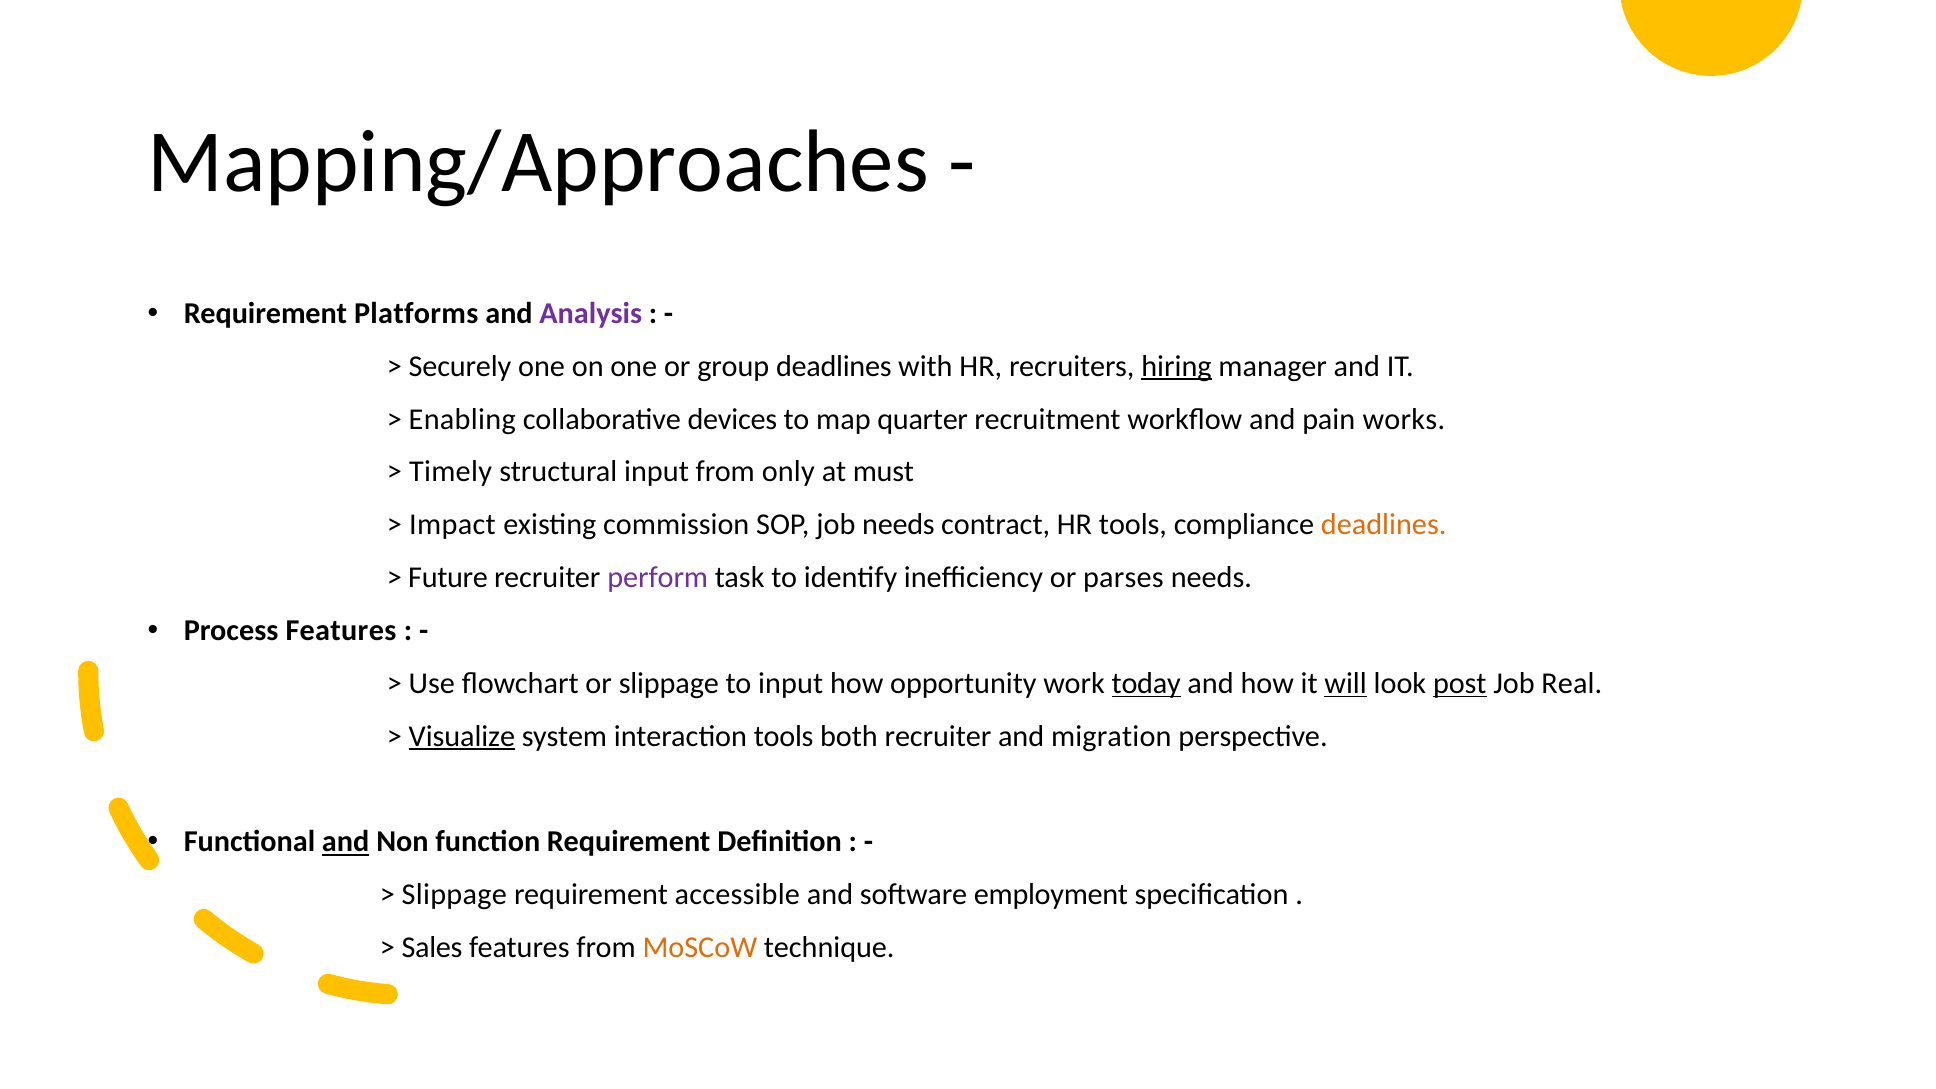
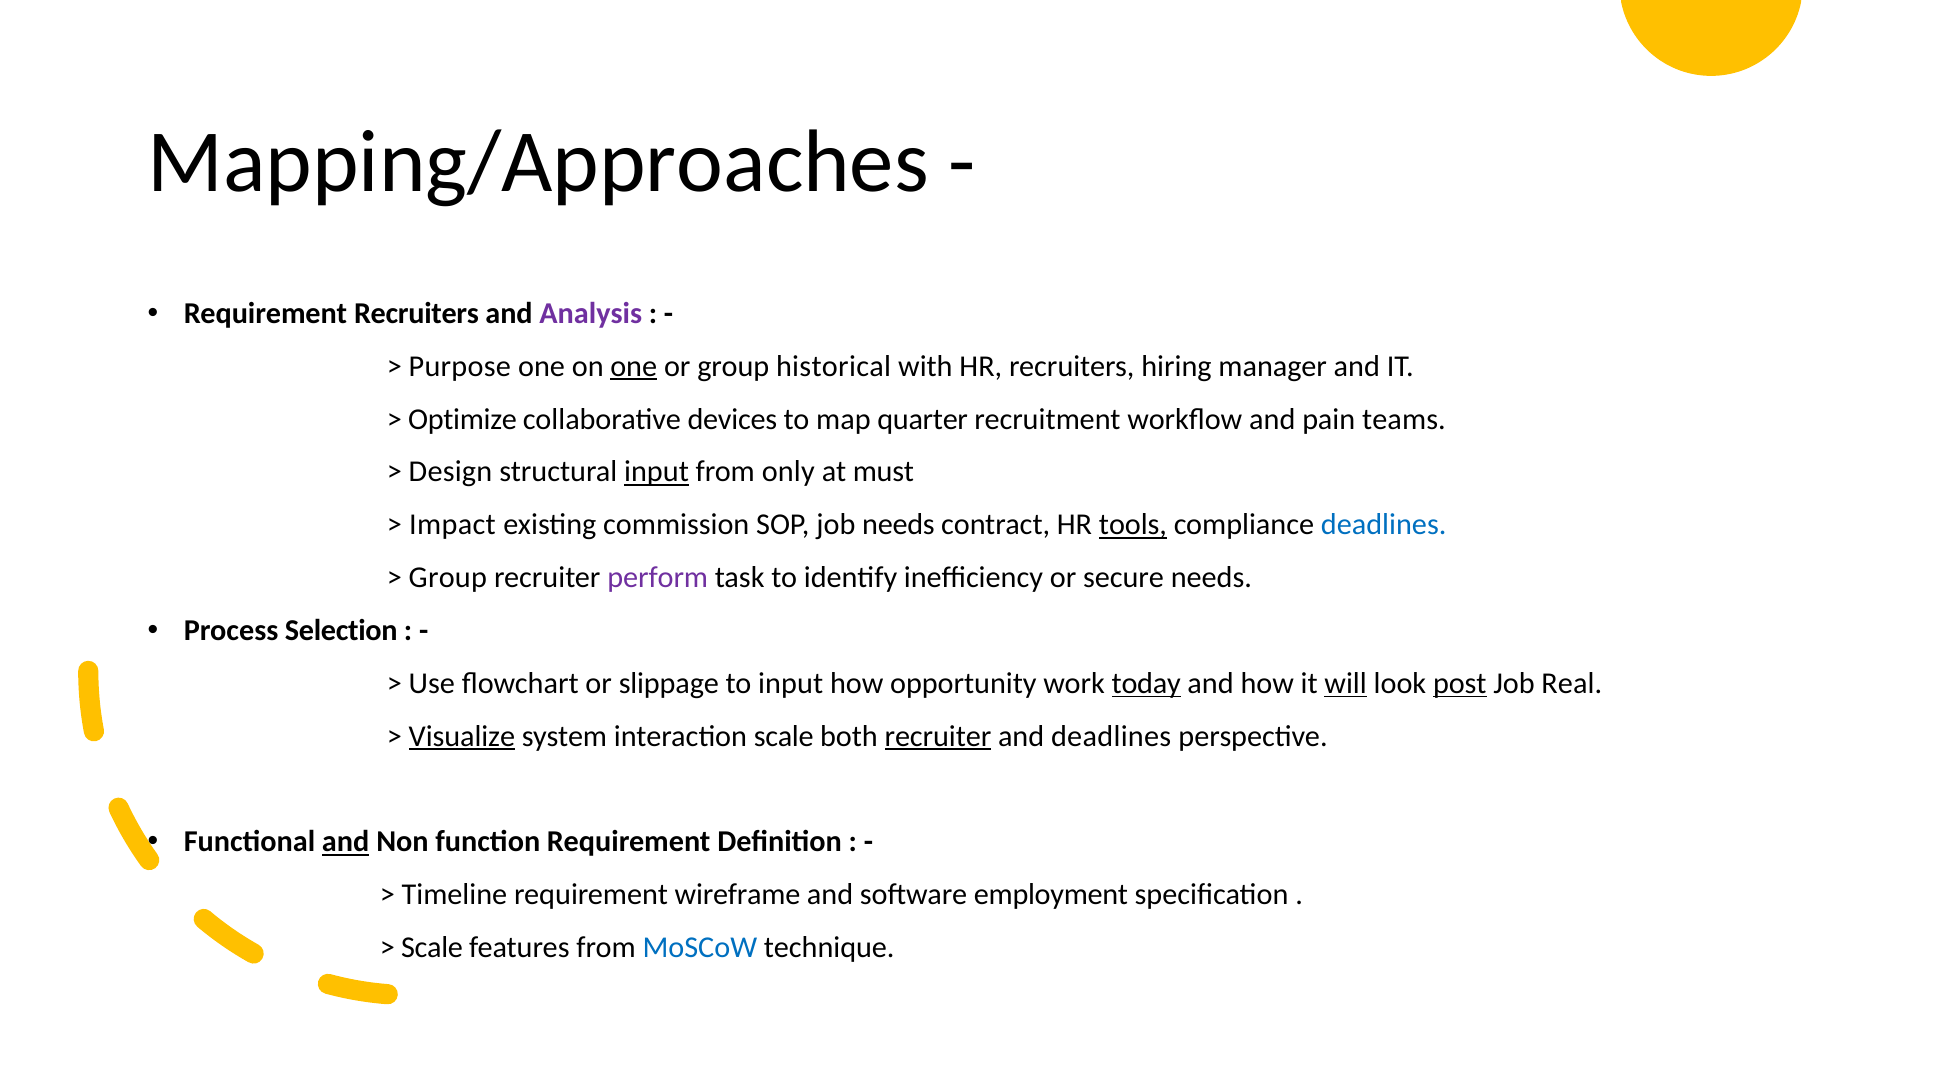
Requirement Platforms: Platforms -> Recruiters
Securely: Securely -> Purpose
one at (634, 366) underline: none -> present
group deadlines: deadlines -> historical
hiring underline: present -> none
Enabling: Enabling -> Optimize
works: works -> teams
Timely: Timely -> Design
input at (657, 472) underline: none -> present
tools at (1133, 525) underline: none -> present
deadlines at (1384, 525) colour: orange -> blue
Future at (448, 578): Future -> Group
parses: parses -> secure
Process Features: Features -> Selection
interaction tools: tools -> scale
recruiter at (938, 736) underline: none -> present
and migration: migration -> deadlines
Slippage at (454, 895): Slippage -> Timeline
accessible: accessible -> wireframe
Sales at (432, 948): Sales -> Scale
MoSCoW colour: orange -> blue
